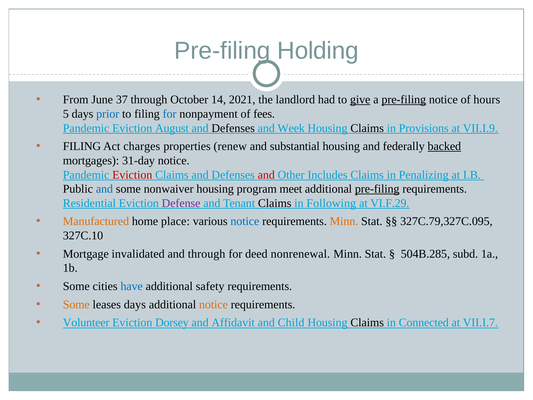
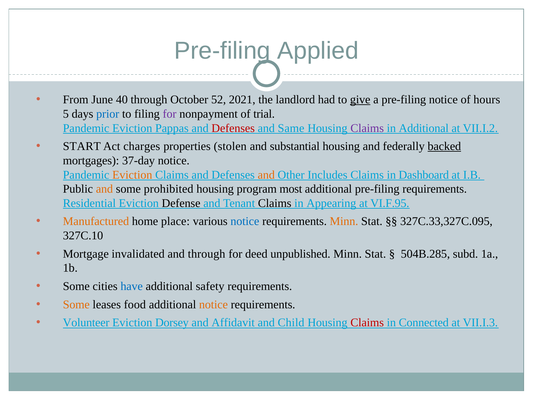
Holding: Holding -> Applied
37: 37 -> 40
14: 14 -> 52
pre-filing at (404, 100) underline: present -> none
for at (170, 114) colour: blue -> purple
fees: fees -> trial
August: August -> Pappas
Defenses at (233, 128) colour: black -> red
Week: Week -> Same
Claims at (367, 128) colour: black -> purple
in Provisions: Provisions -> Additional
VII.I.9: VII.I.9 -> VII.I.2
FILING at (82, 146): FILING -> START
renew: renew -> stolen
31-day: 31-day -> 37-day
Eviction at (132, 175) colour: red -> orange
and at (266, 175) colour: red -> orange
Penalizing: Penalizing -> Dashboard
and at (104, 189) colour: blue -> orange
nonwaiver: nonwaiver -> prohibited
meet: meet -> most
pre-filing at (377, 189) underline: present -> none
Defense colour: purple -> black
Following: Following -> Appearing
VI.F.29: VI.F.29 -> VI.F.95
327C.79,327C.095: 327C.79,327C.095 -> 327C.33,327C.095
nonrenewal: nonrenewal -> unpublished
leases days: days -> food
Claims at (367, 323) colour: black -> red
VII.I.7: VII.I.7 -> VII.I.3
